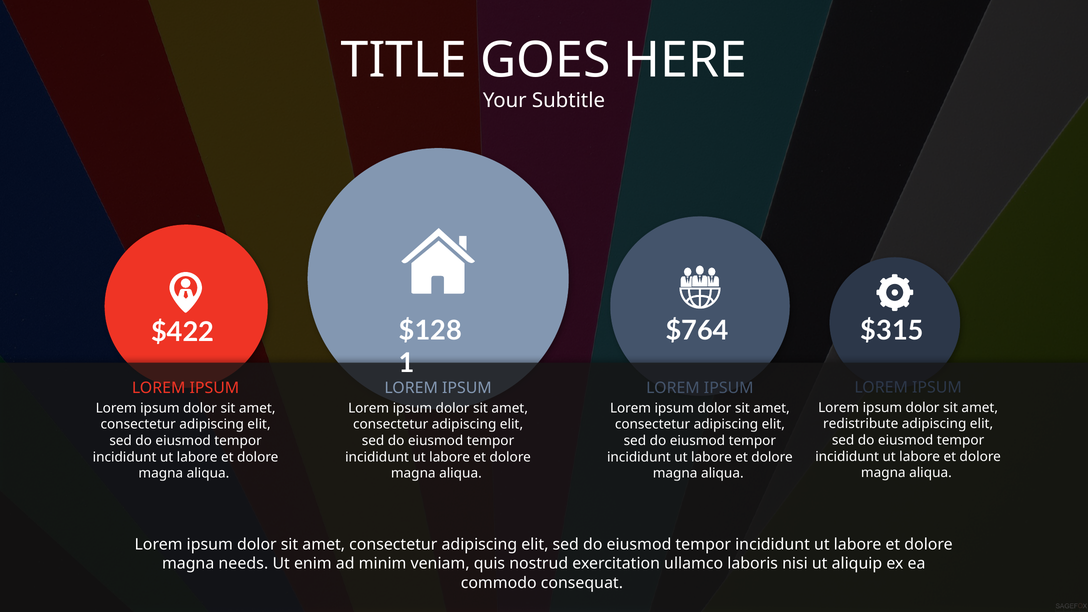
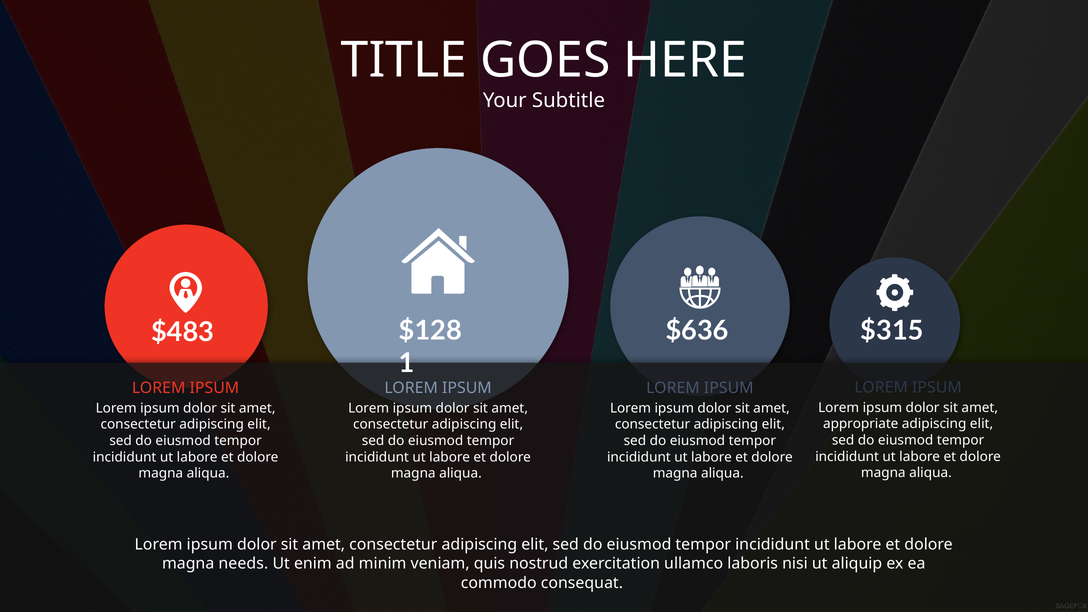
$764: $764 -> $636
$422: $422 -> $483
redistribute: redistribute -> appropriate
